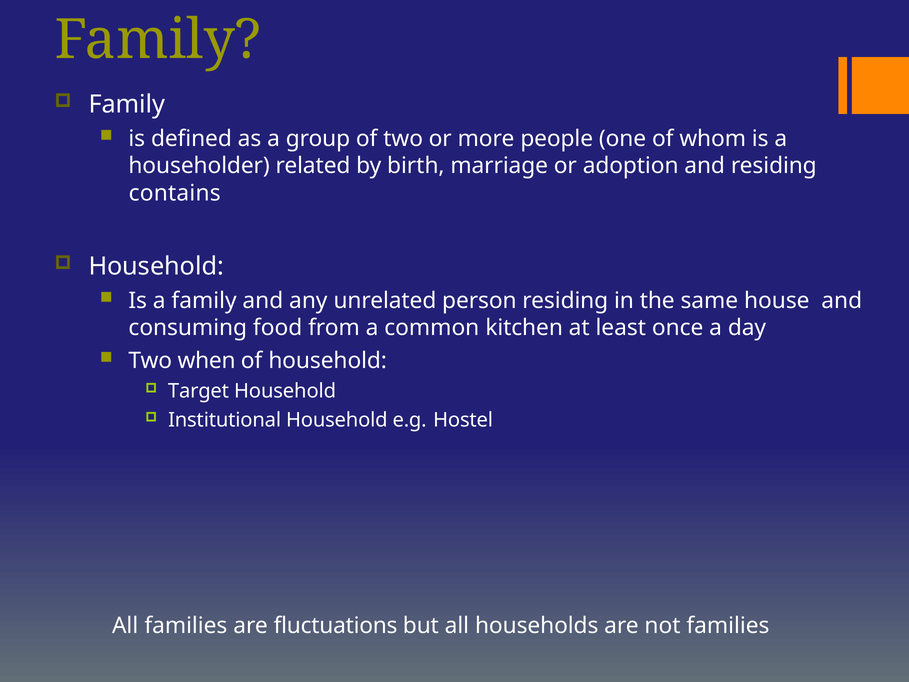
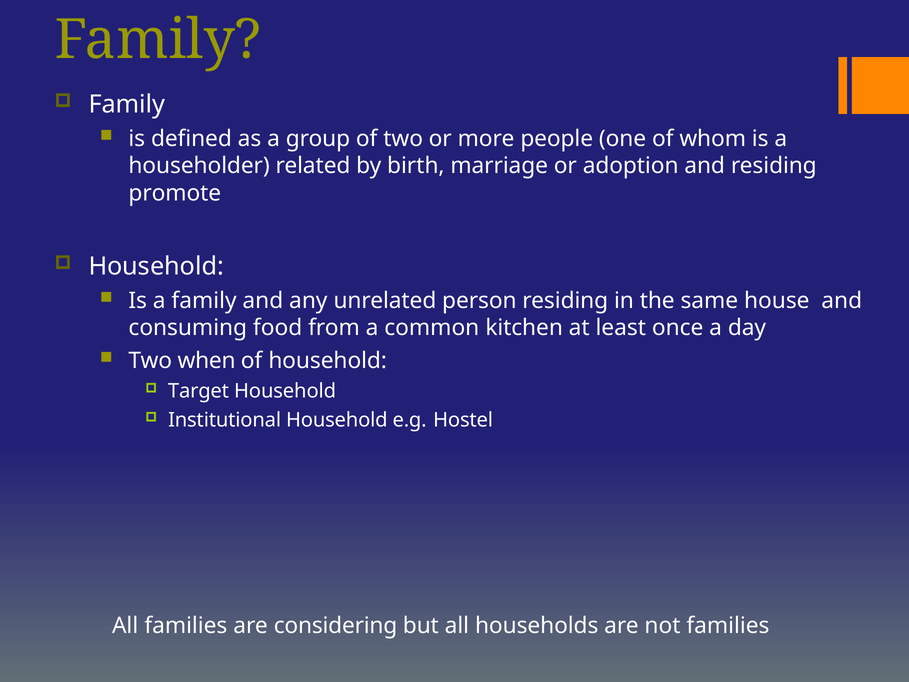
contains: contains -> promote
fluctuations: fluctuations -> considering
